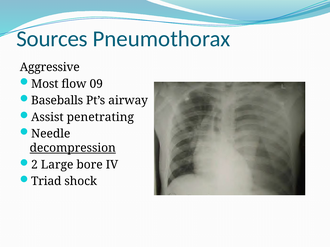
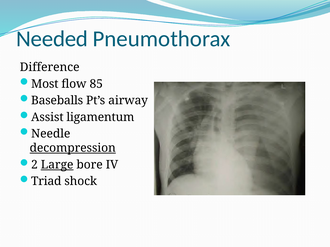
Sources: Sources -> Needed
Aggressive: Aggressive -> Difference
09: 09 -> 85
penetrating: penetrating -> ligamentum
Large underline: none -> present
